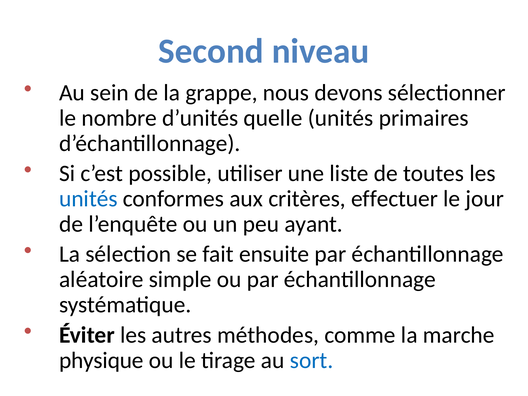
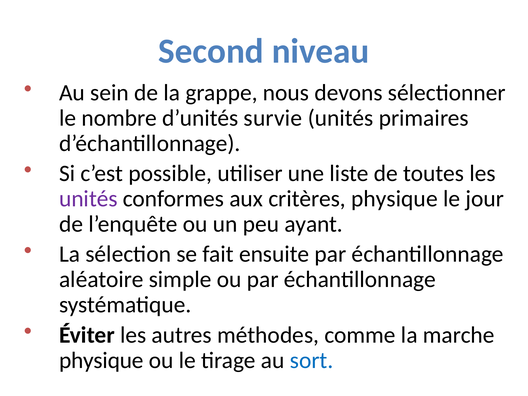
quelle: quelle -> survie
unités at (88, 199) colour: blue -> purple
critères effectuer: effectuer -> physique
